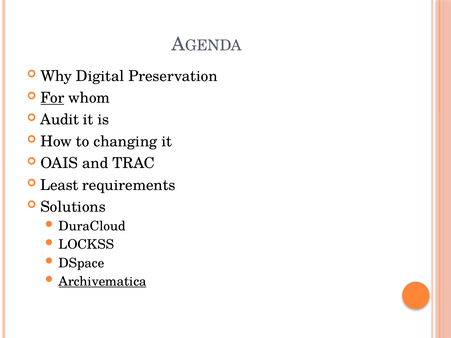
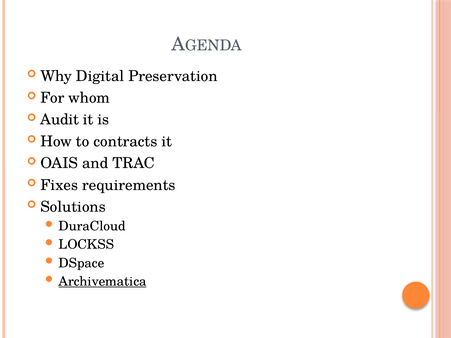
For underline: present -> none
changing: changing -> contracts
Least: Least -> Fixes
